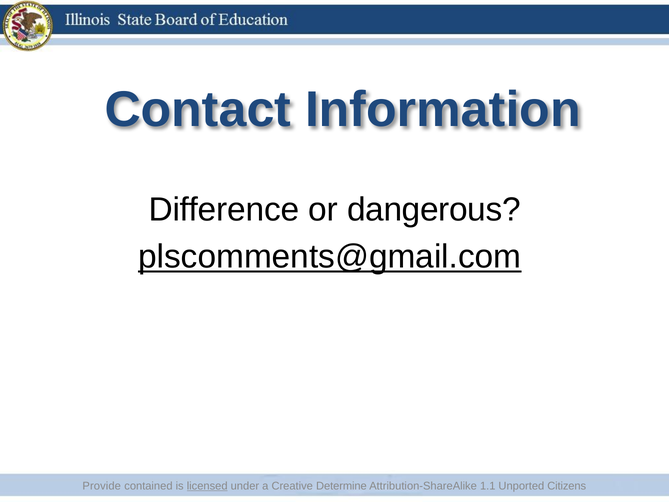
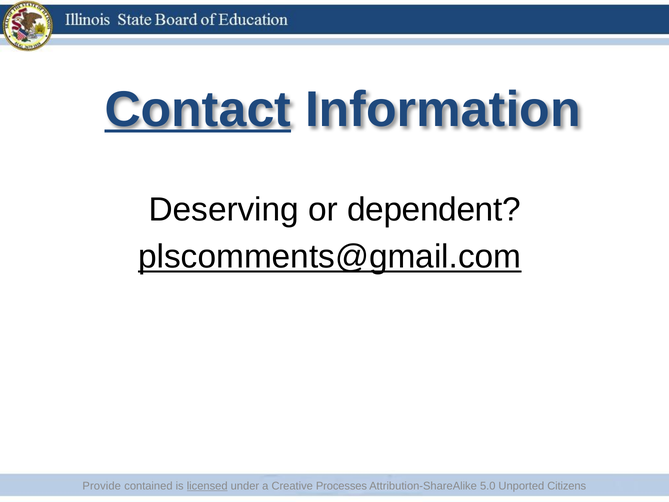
Contact underline: none -> present
Difference: Difference -> Deserving
dangerous: dangerous -> dependent
Determine: Determine -> Processes
1.1: 1.1 -> 5.0
